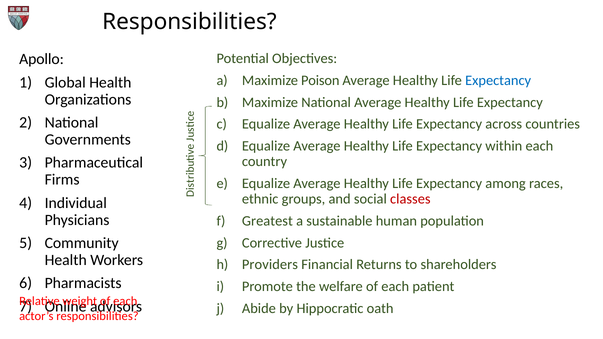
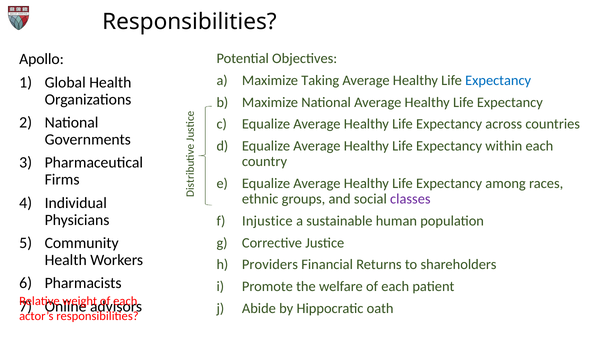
Poison: Poison -> Taking
classes colour: red -> purple
Greatest: Greatest -> Injustice
